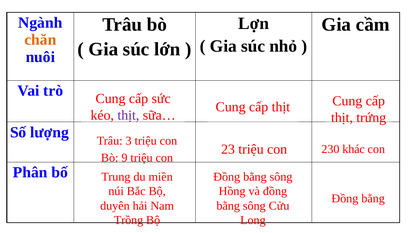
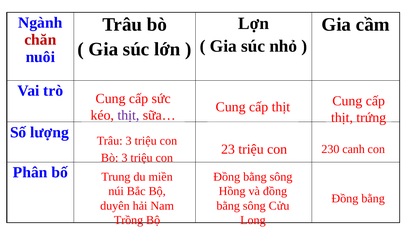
chăn colour: orange -> red
khác: khác -> canh
Bò 9: 9 -> 3
